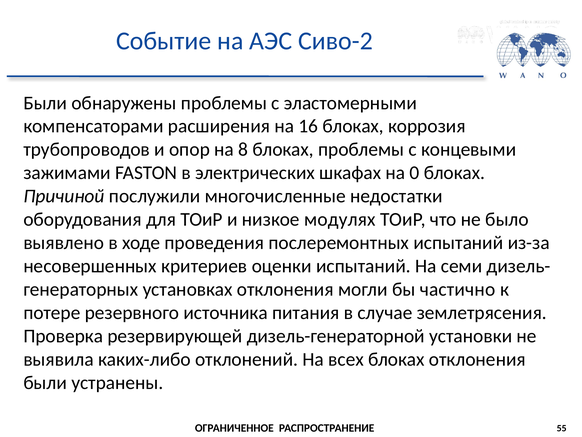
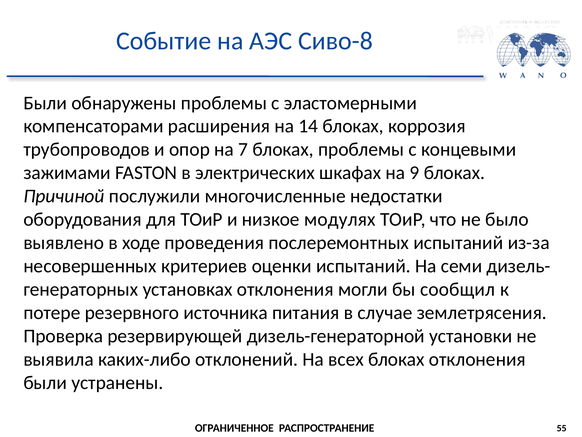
Сиво-2: Сиво-2 -> Сиво-8
16: 16 -> 14
8: 8 -> 7
0: 0 -> 9
частично: частично -> сообщил
